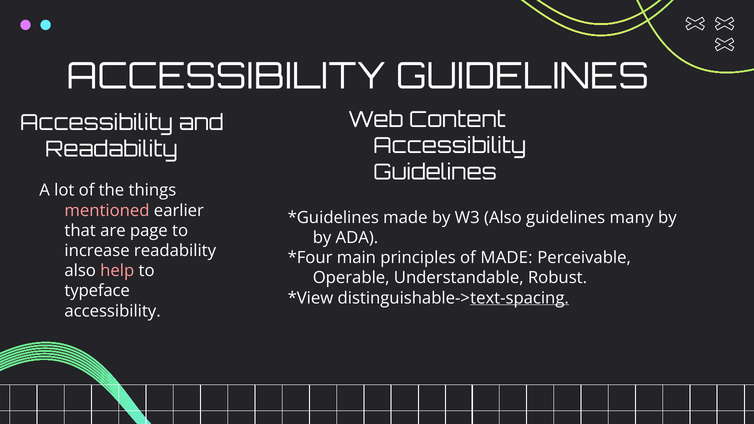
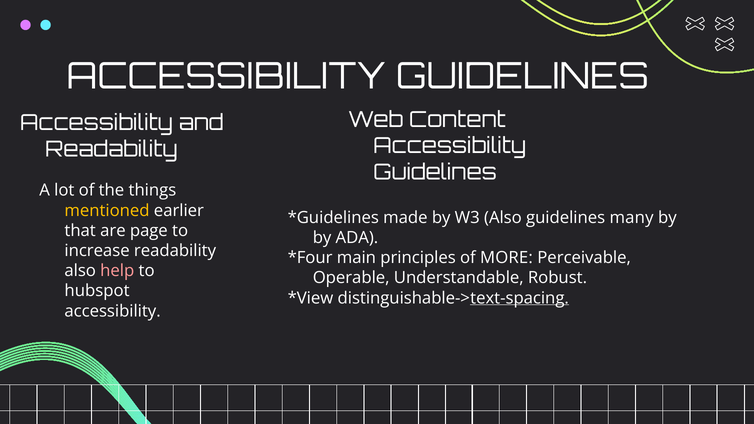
mentioned colour: pink -> yellow
of MADE: MADE -> MORE
typeface: typeface -> hubspot
